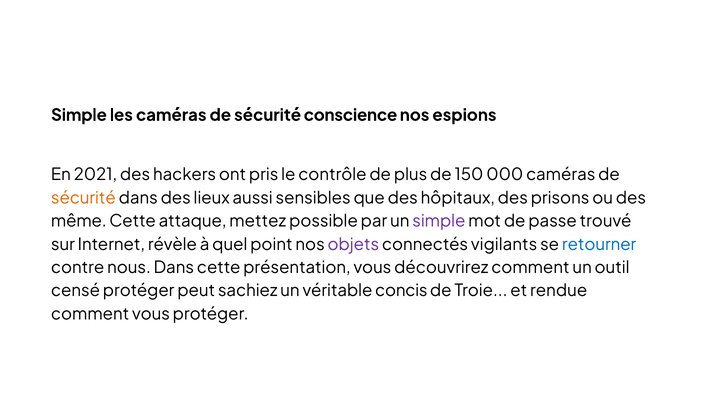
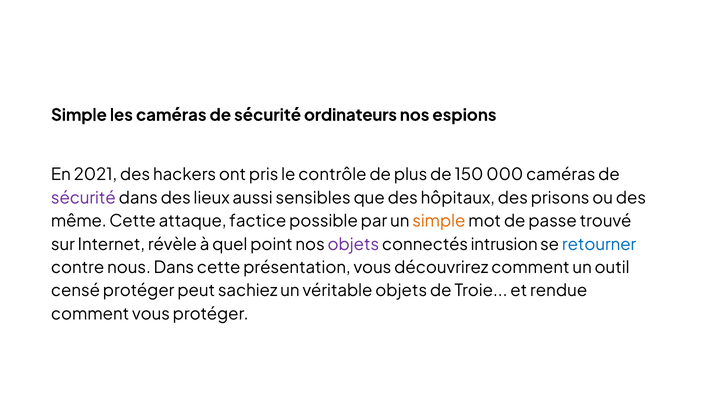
conscience: conscience -> ordinateurs
sécurité at (83, 198) colour: orange -> purple
mettez: mettez -> factice
simple at (439, 221) colour: purple -> orange
vigilants: vigilants -> intrusion
véritable concis: concis -> objets
